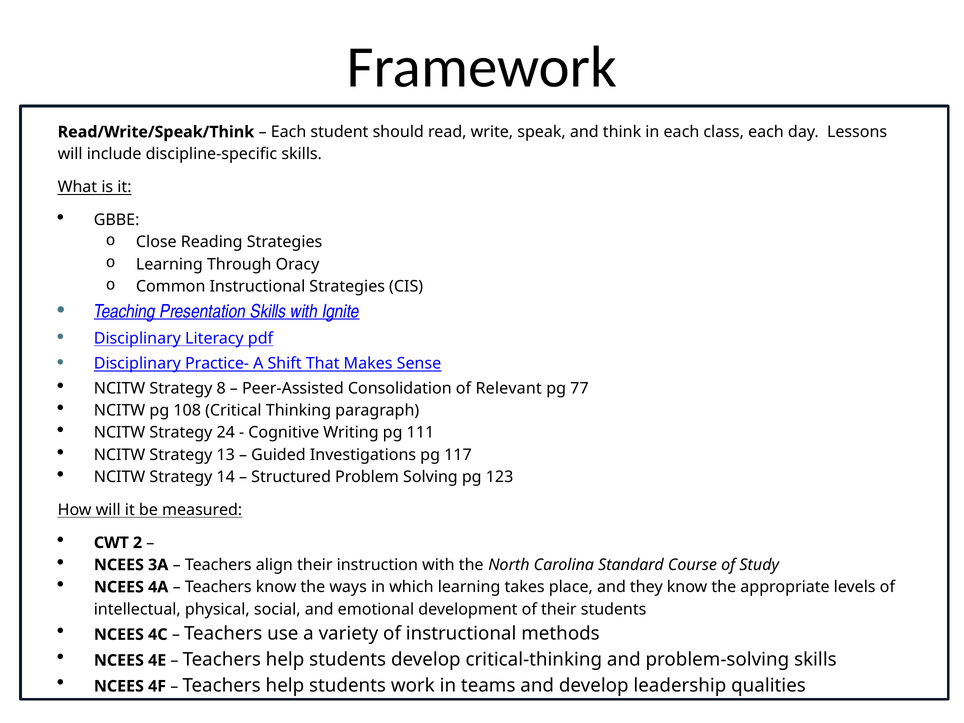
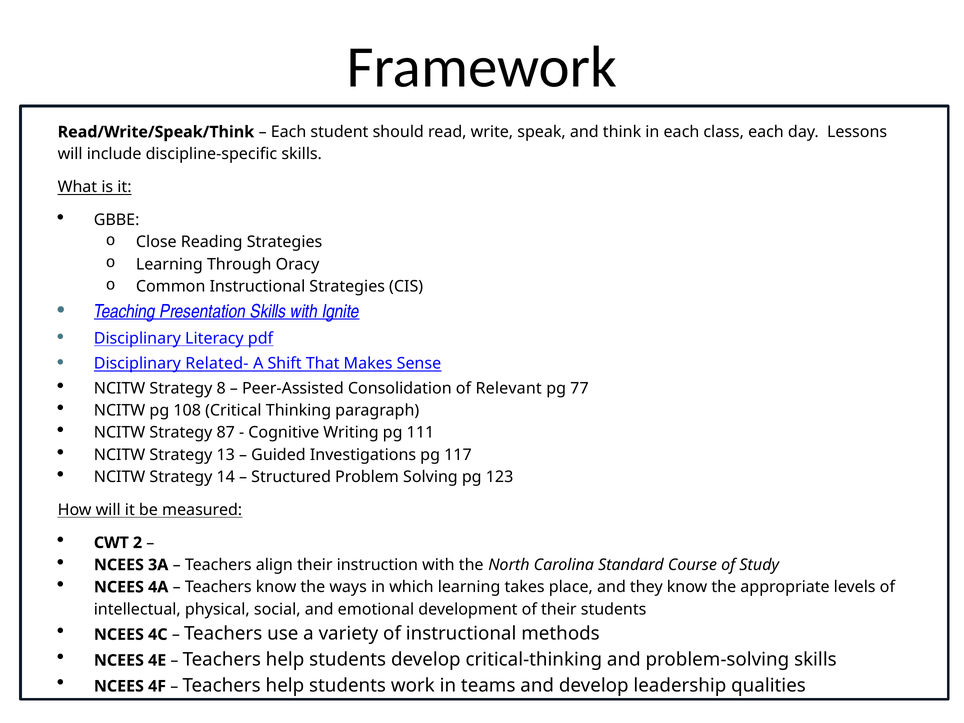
Practice-: Practice- -> Related-
24: 24 -> 87
